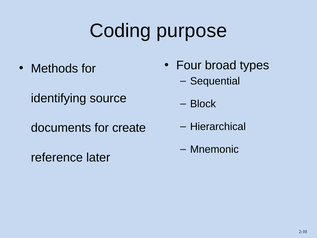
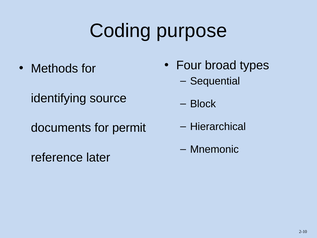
create: create -> permit
